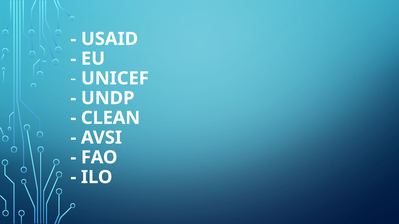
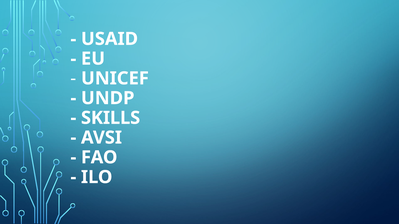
CLEAN: CLEAN -> SKILLS
